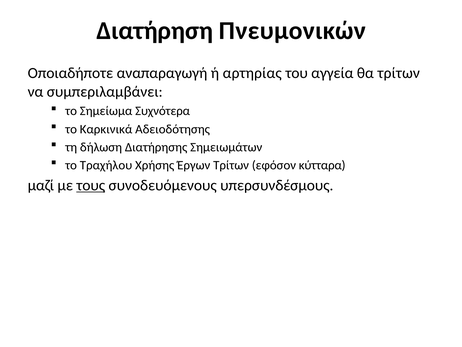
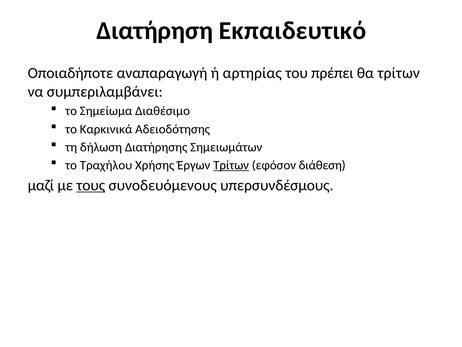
Πνευμονικών: Πνευμονικών -> Εκπαιδευτικό
αγγεία: αγγεία -> πρέπει
Συχνότερα: Συχνότερα -> Διαθέσιμο
Τρίτων at (231, 165) underline: none -> present
κύτταρα: κύτταρα -> διάθεση
